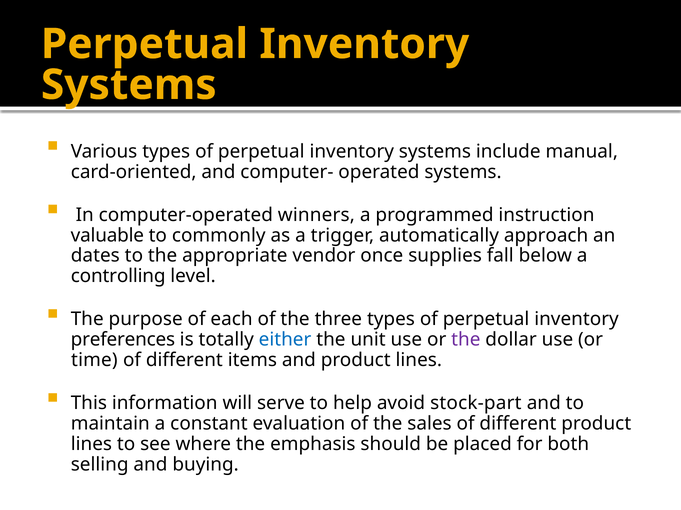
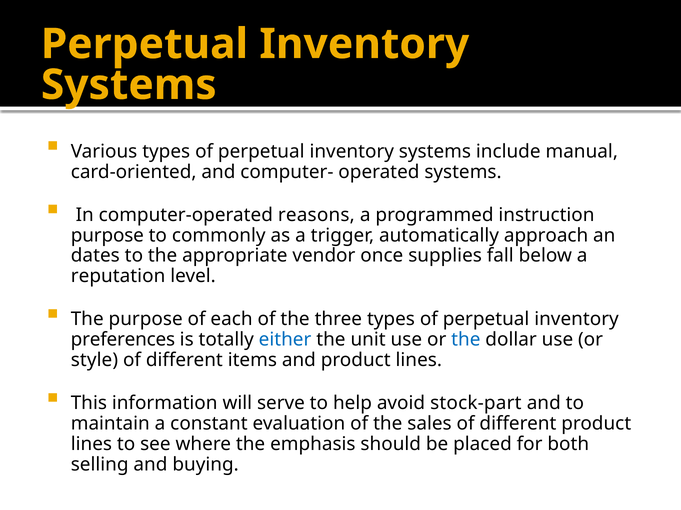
winners: winners -> reasons
valuable at (107, 236): valuable -> purpose
controlling: controlling -> reputation
the at (466, 340) colour: purple -> blue
time: time -> style
